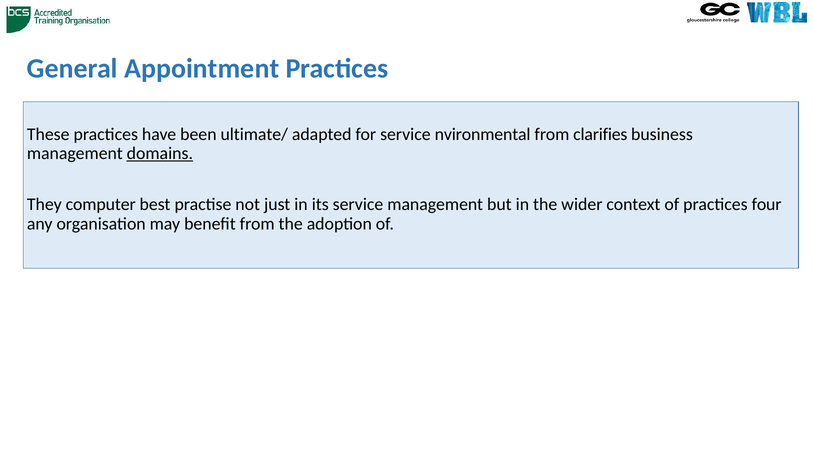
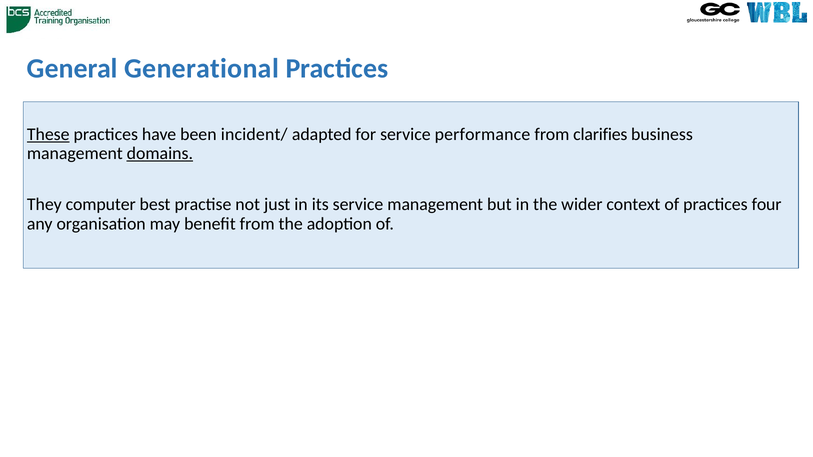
Appointment: Appointment -> Generational
These underline: none -> present
ultimate/: ultimate/ -> incident/
nvironmental: nvironmental -> performance
